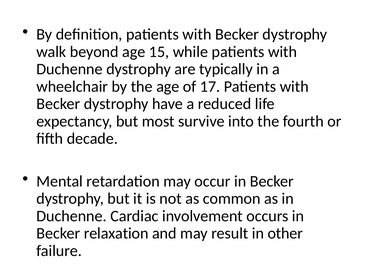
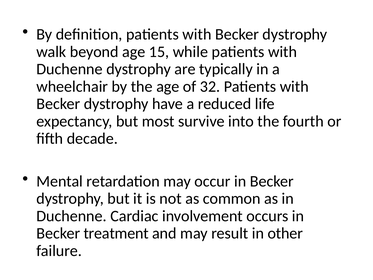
17: 17 -> 32
relaxation: relaxation -> treatment
